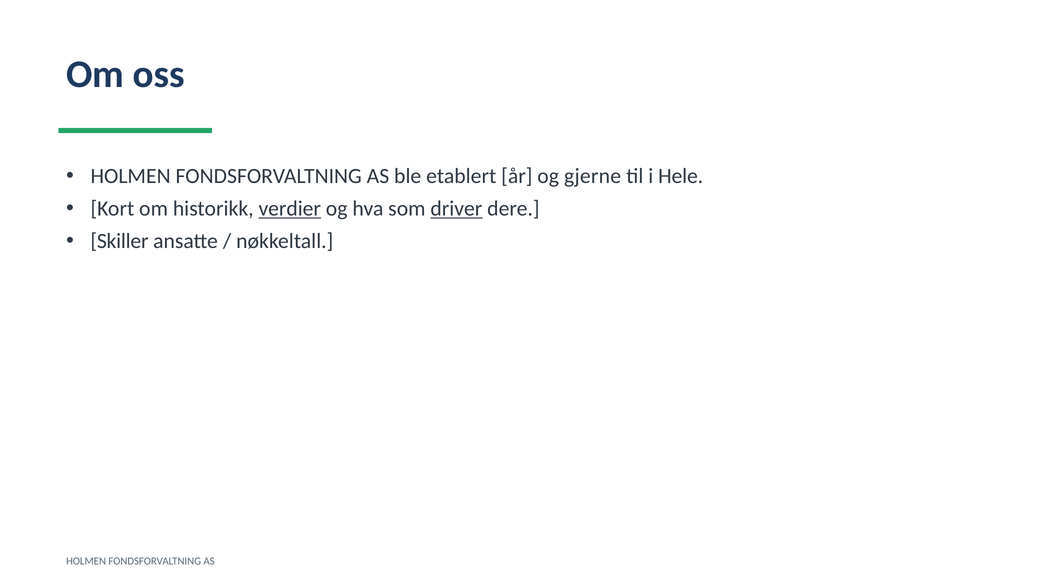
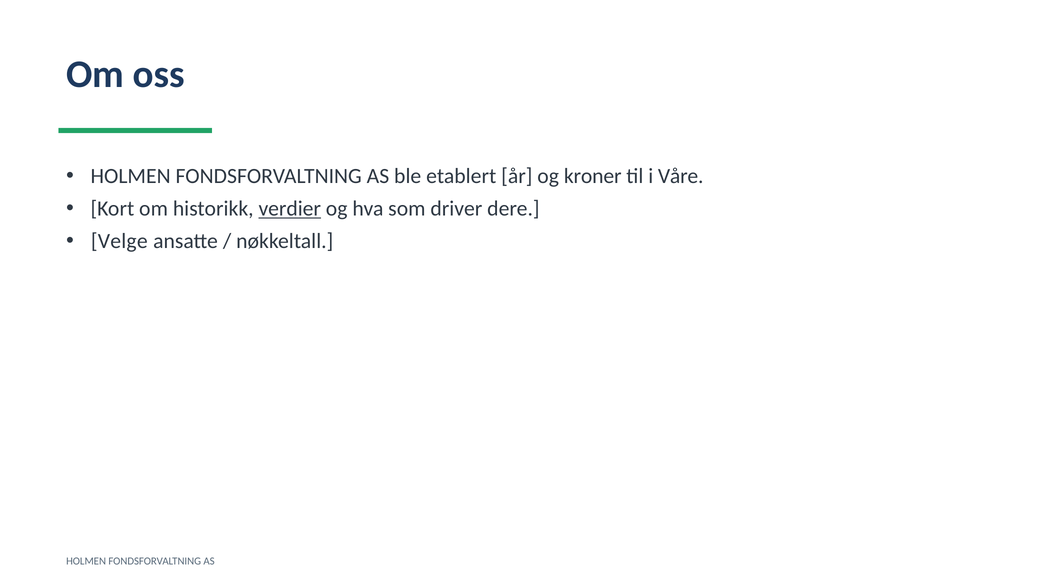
gjerne: gjerne -> kroner
Hele: Hele -> Våre
driver underline: present -> none
Skiller: Skiller -> Velge
